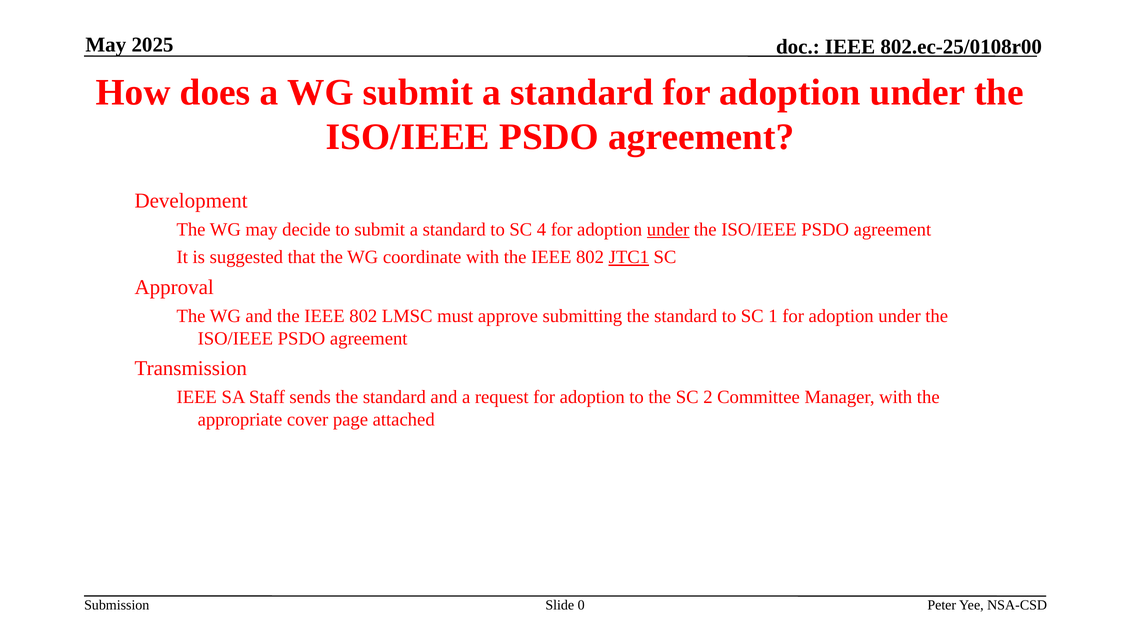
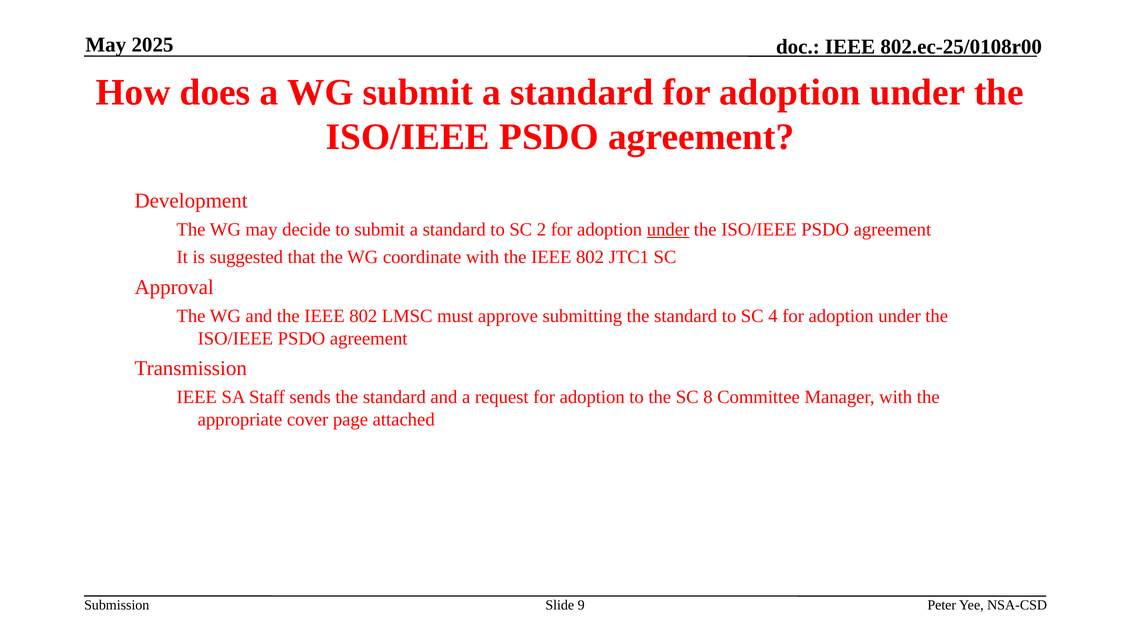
4: 4 -> 2
JTC1 underline: present -> none
1: 1 -> 4
2: 2 -> 8
0: 0 -> 9
